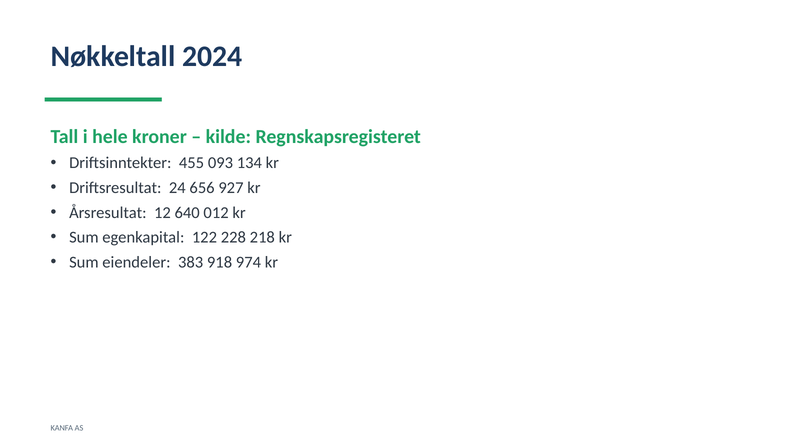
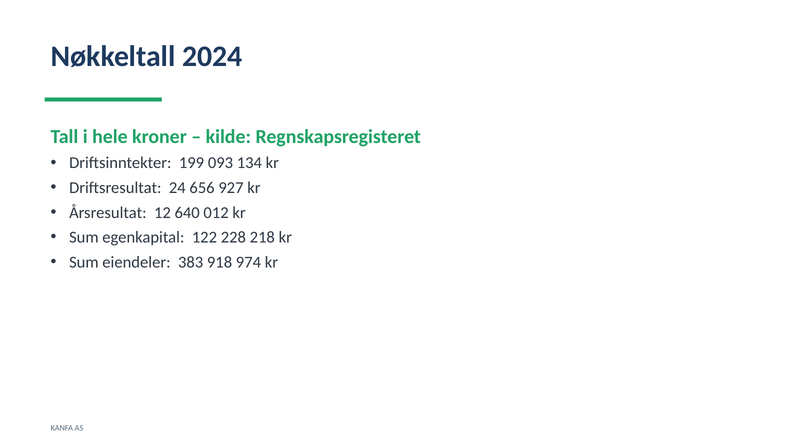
455: 455 -> 199
